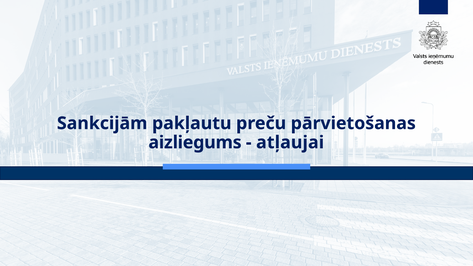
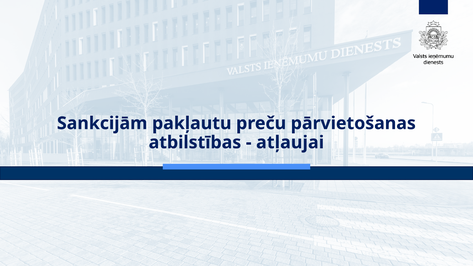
aizliegums: aizliegums -> atbilstības
